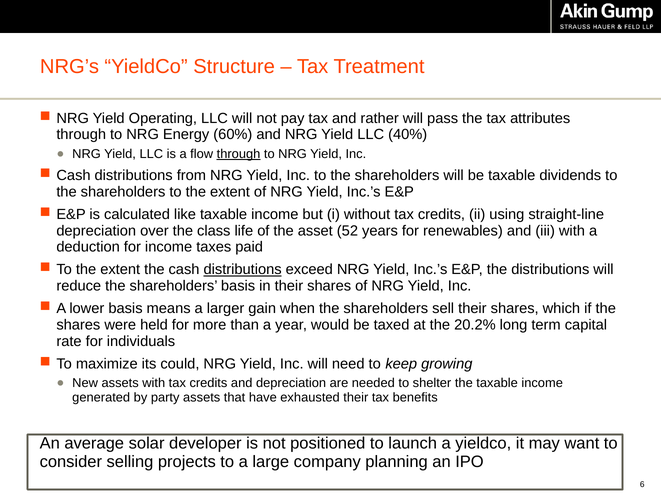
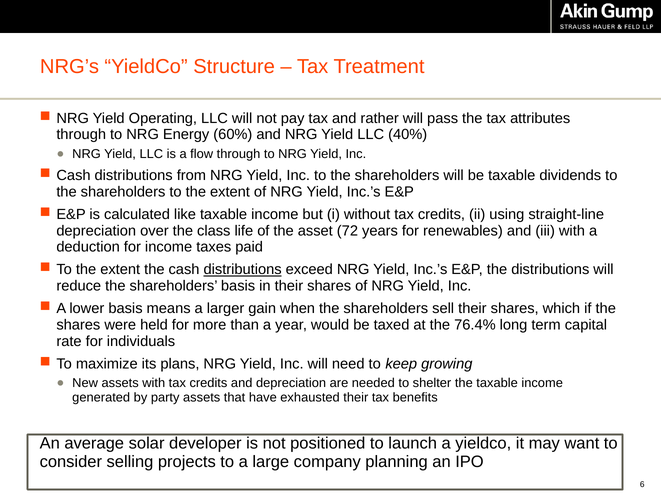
through at (239, 154) underline: present -> none
52: 52 -> 72
20.2%: 20.2% -> 76.4%
could: could -> plans
